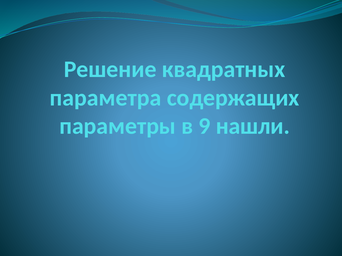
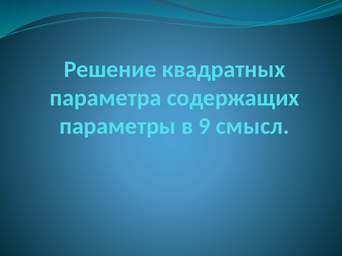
нашли: нашли -> смысл
